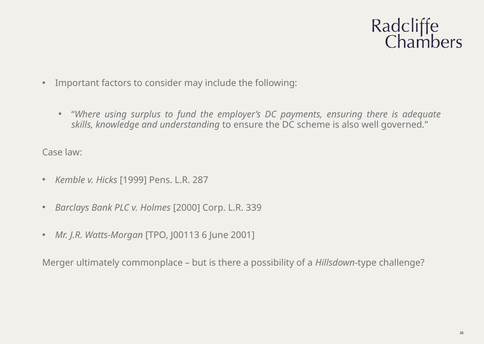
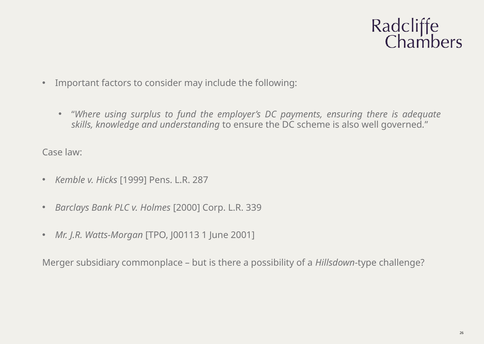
6: 6 -> 1
ultimately: ultimately -> subsidiary
